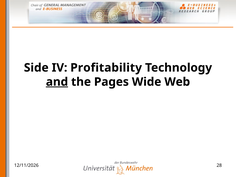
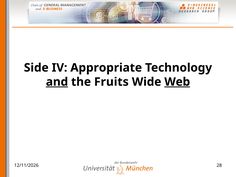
Profitability: Profitability -> Appropriate
Pages: Pages -> Fruits
Web underline: none -> present
